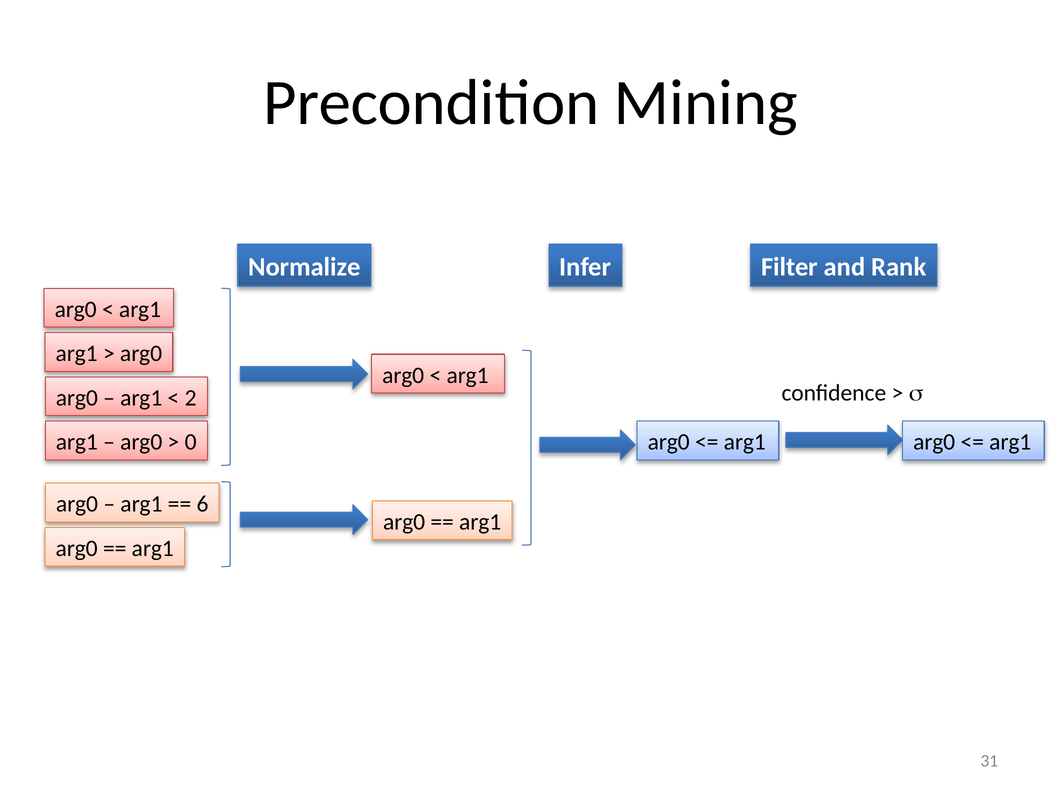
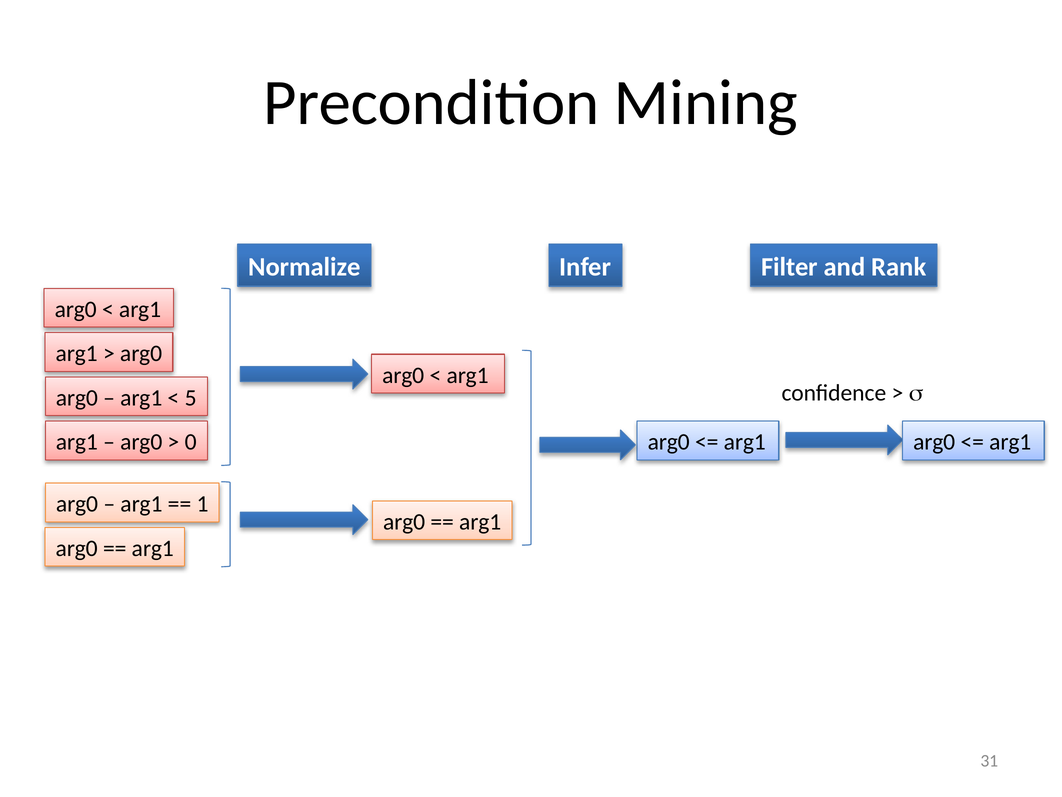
2: 2 -> 5
6: 6 -> 1
